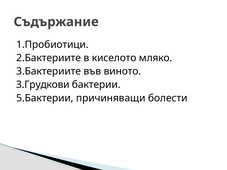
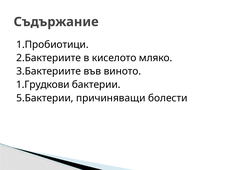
3.Грудкови: 3.Грудкови -> 1.Грудкови
